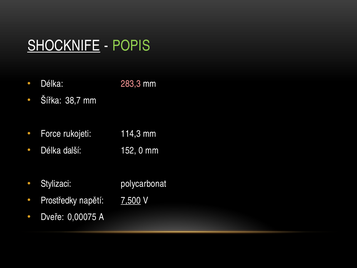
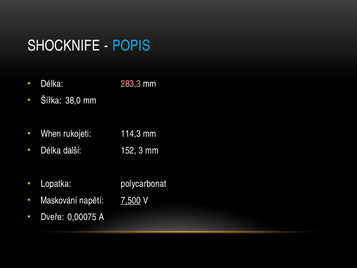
SHOCKNIFE underline: present -> none
POPIS colour: light green -> light blue
38,7: 38,7 -> 38,0
Force: Force -> When
0: 0 -> 3
Stylizaci: Stylizaci -> Lopatka
Prostředky: Prostředky -> Maskování
